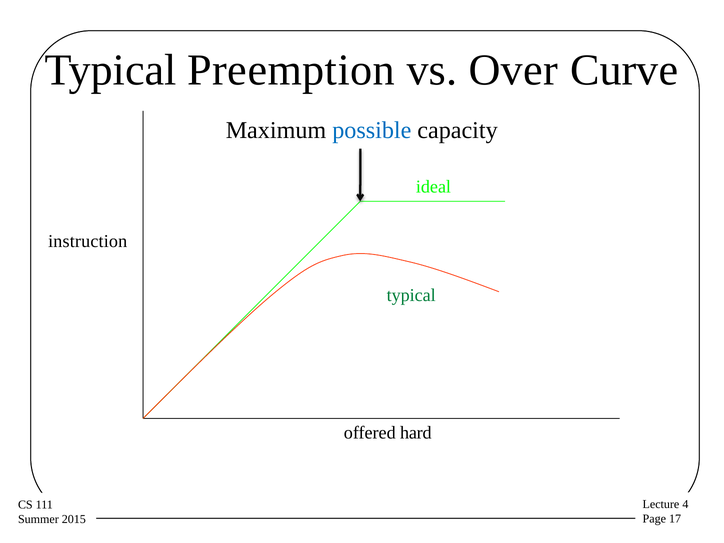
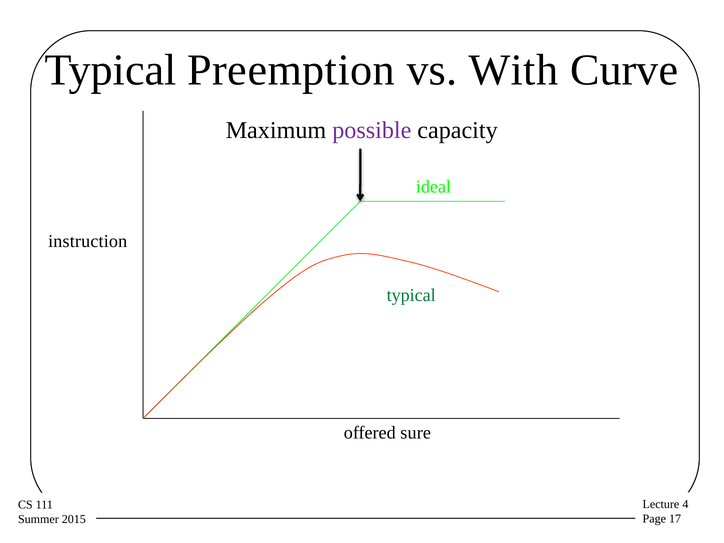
Over: Over -> With
possible colour: blue -> purple
hard: hard -> sure
